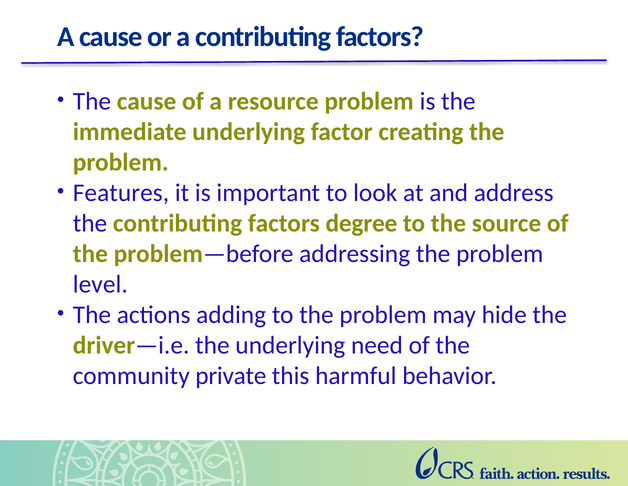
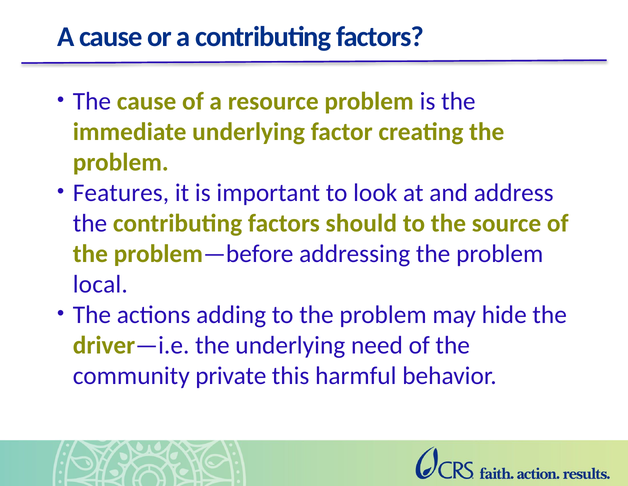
degree: degree -> should
level: level -> local
